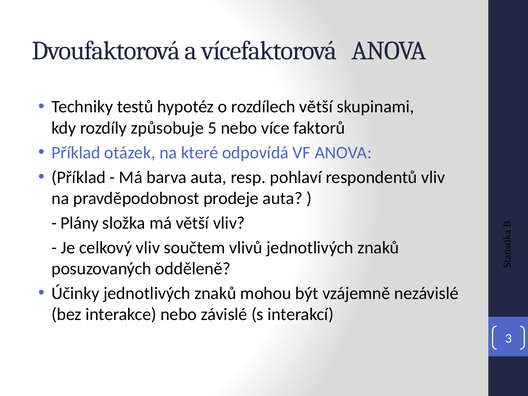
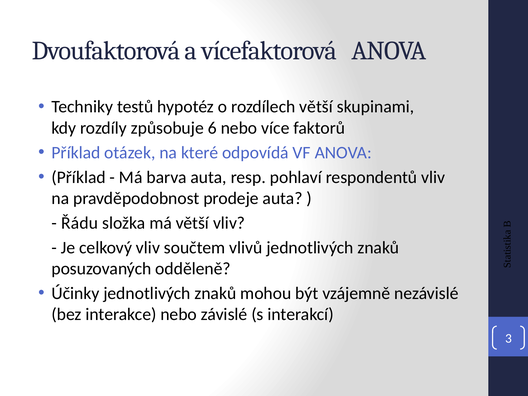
5: 5 -> 6
Plány: Plány -> Řádu
